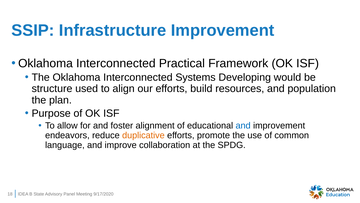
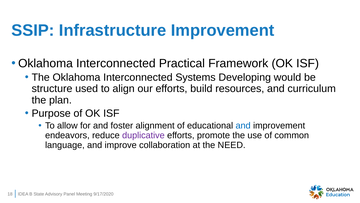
population: population -> curriculum
duplicative colour: orange -> purple
SPDG: SPDG -> NEED
